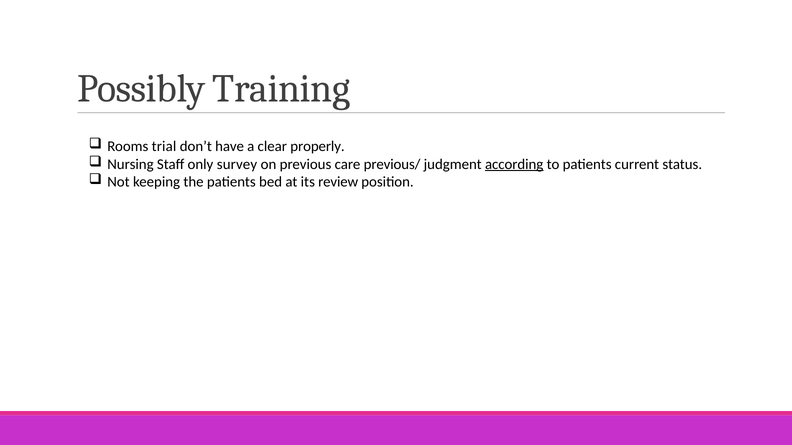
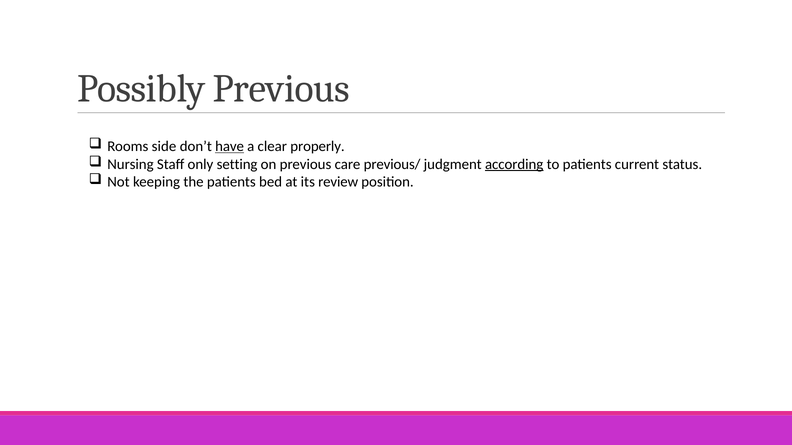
Possibly Training: Training -> Previous
trial: trial -> side
have underline: none -> present
survey: survey -> setting
